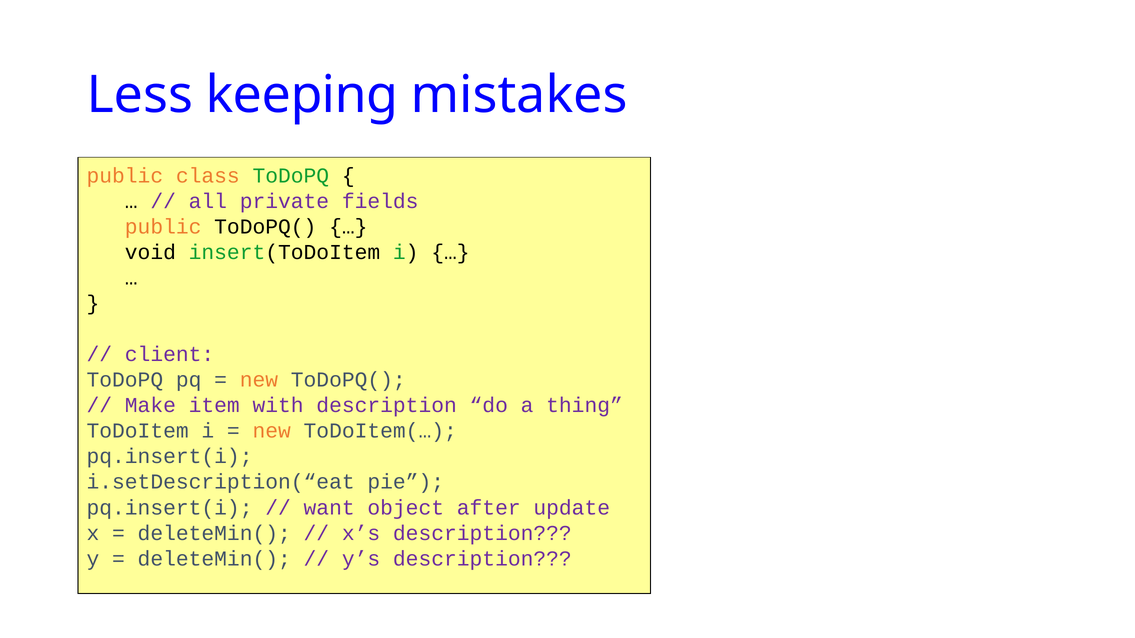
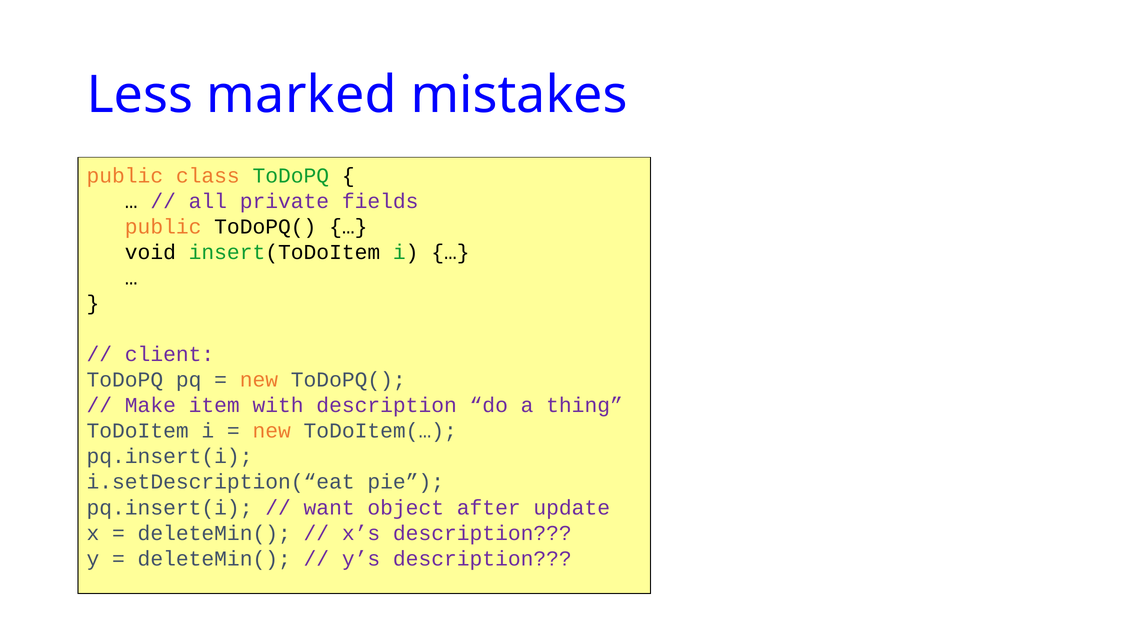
keeping: keeping -> marked
